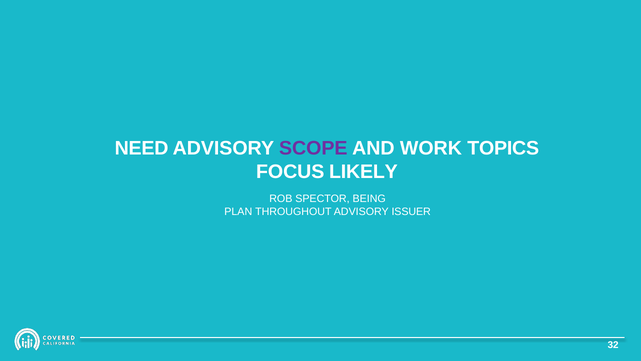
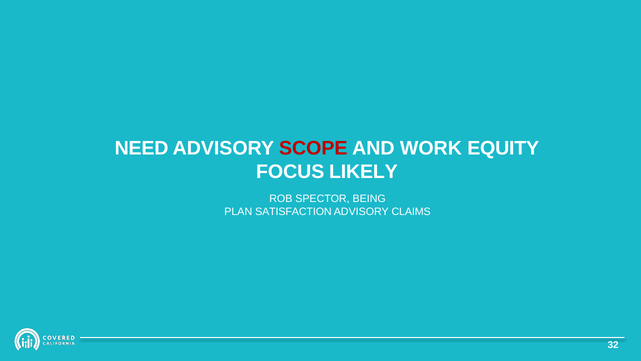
SCOPE colour: purple -> red
TOPICS: TOPICS -> EQUITY
THROUGHOUT: THROUGHOUT -> SATISFACTION
ISSUER: ISSUER -> CLAIMS
